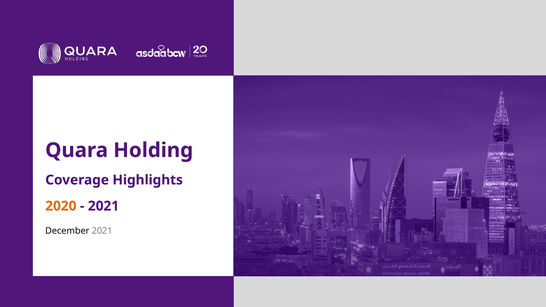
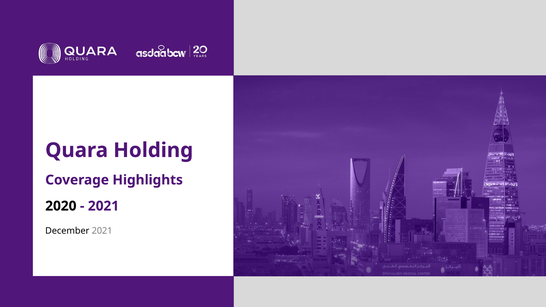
2020 colour: orange -> black
